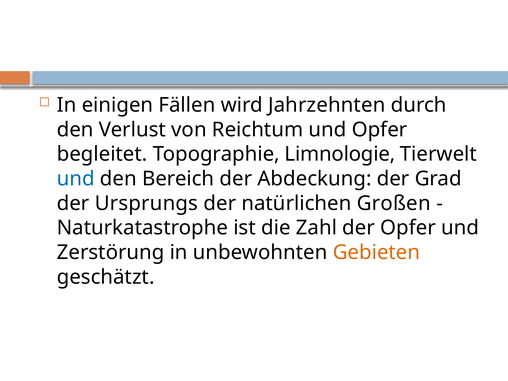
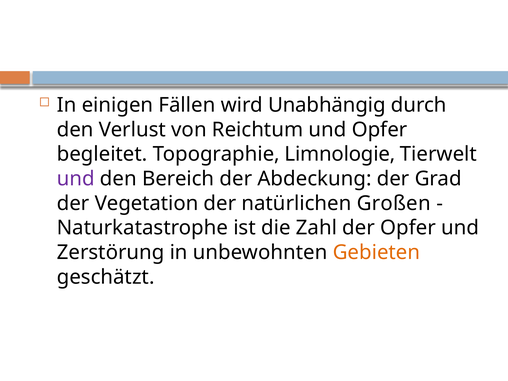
Jahrzehnten: Jahrzehnten -> Unabhängig
und at (76, 179) colour: blue -> purple
Ursprungs: Ursprungs -> Vegetation
